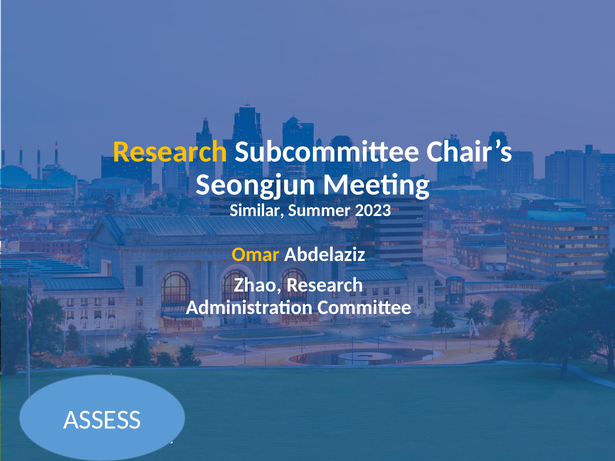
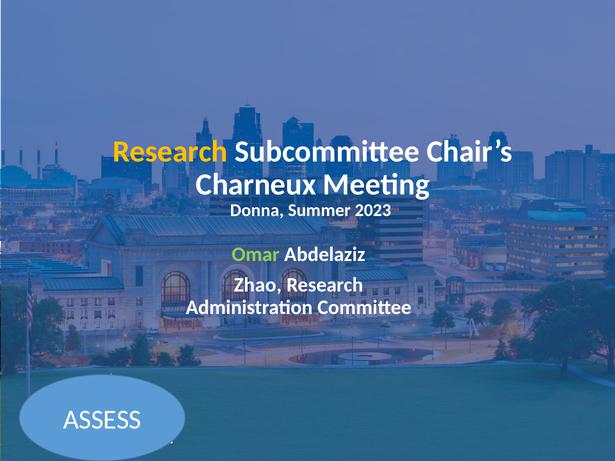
Seongjun: Seongjun -> Charneux
Similar: Similar -> Donna
Omar colour: yellow -> light green
